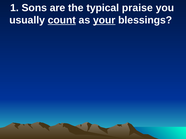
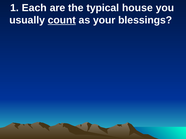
Sons: Sons -> Each
praise: praise -> house
your underline: present -> none
